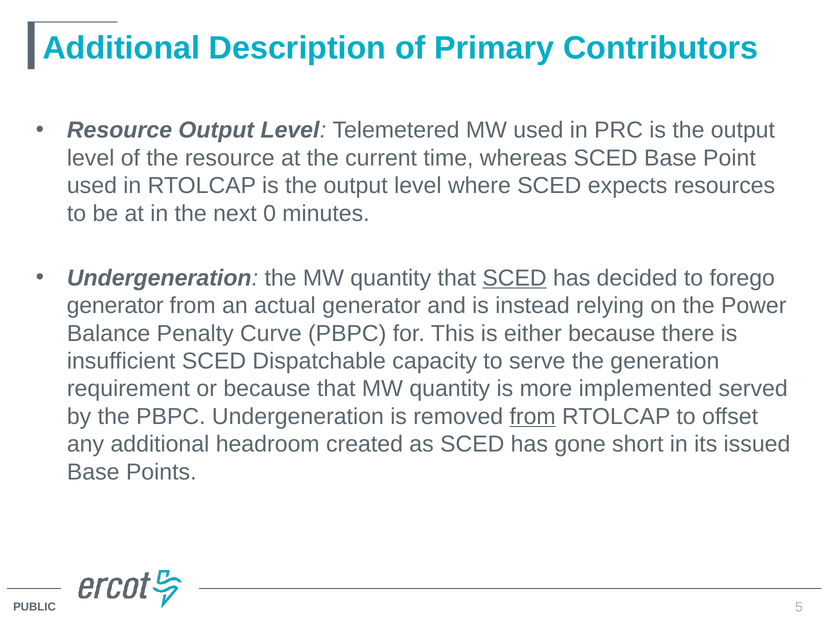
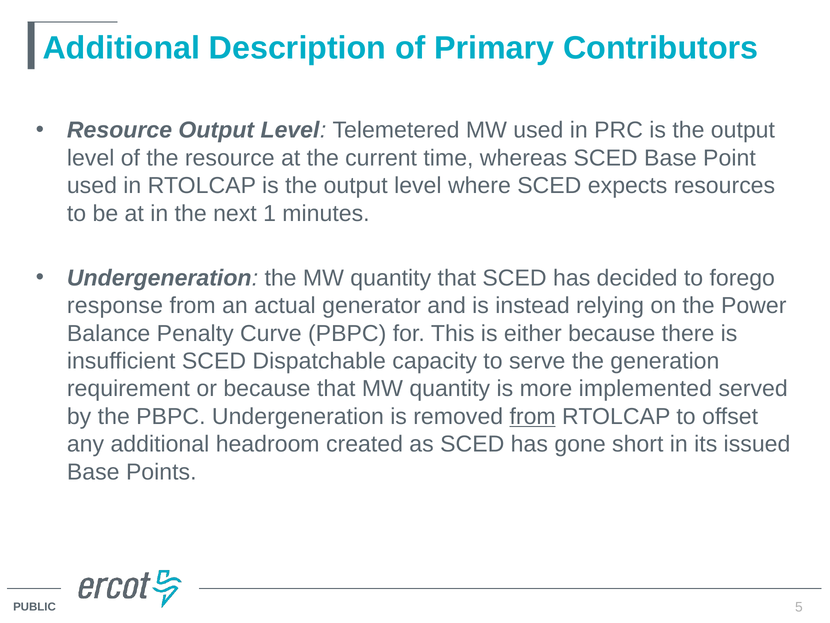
0: 0 -> 1
SCED at (515, 278) underline: present -> none
generator at (115, 305): generator -> response
